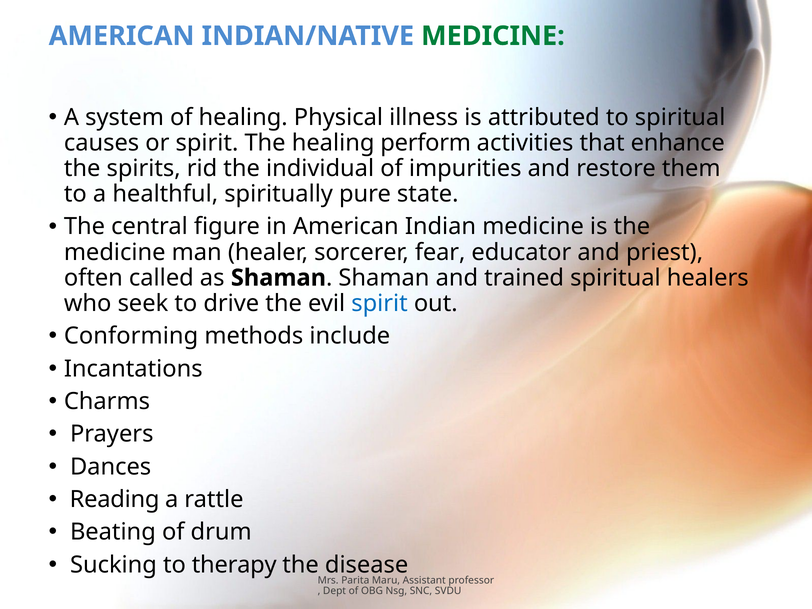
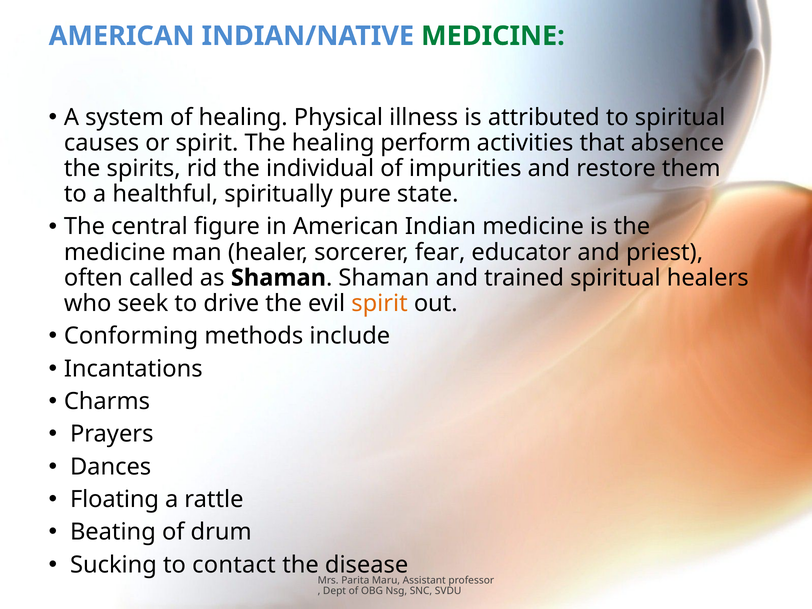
enhance: enhance -> absence
spirit at (380, 303) colour: blue -> orange
Reading: Reading -> Floating
therapy: therapy -> contact
